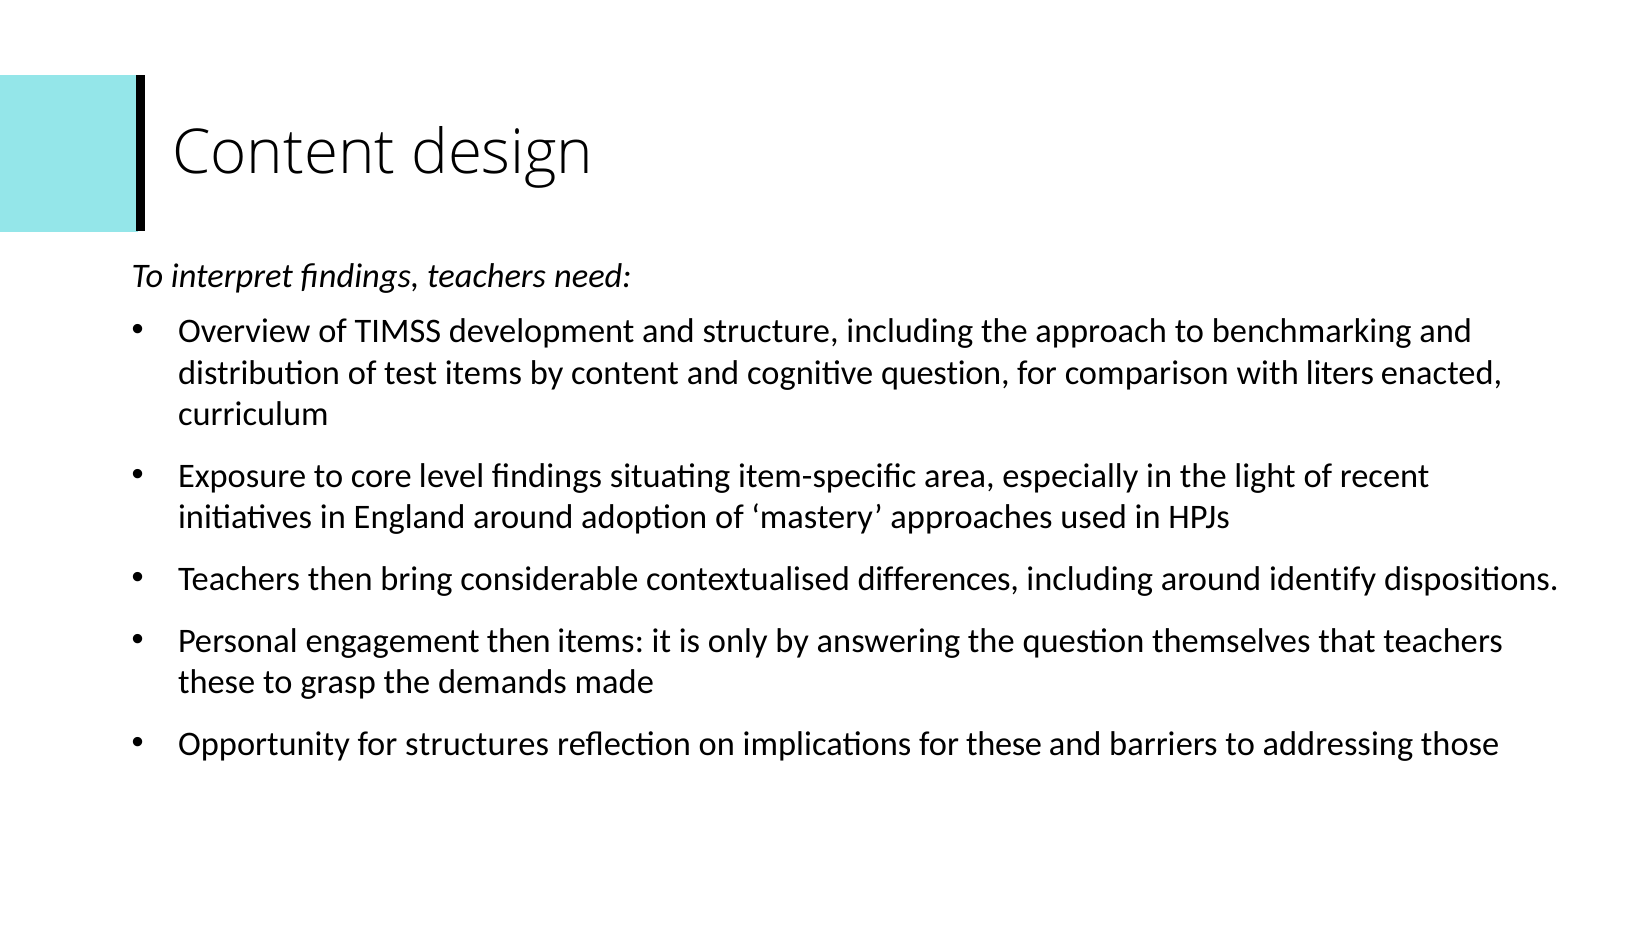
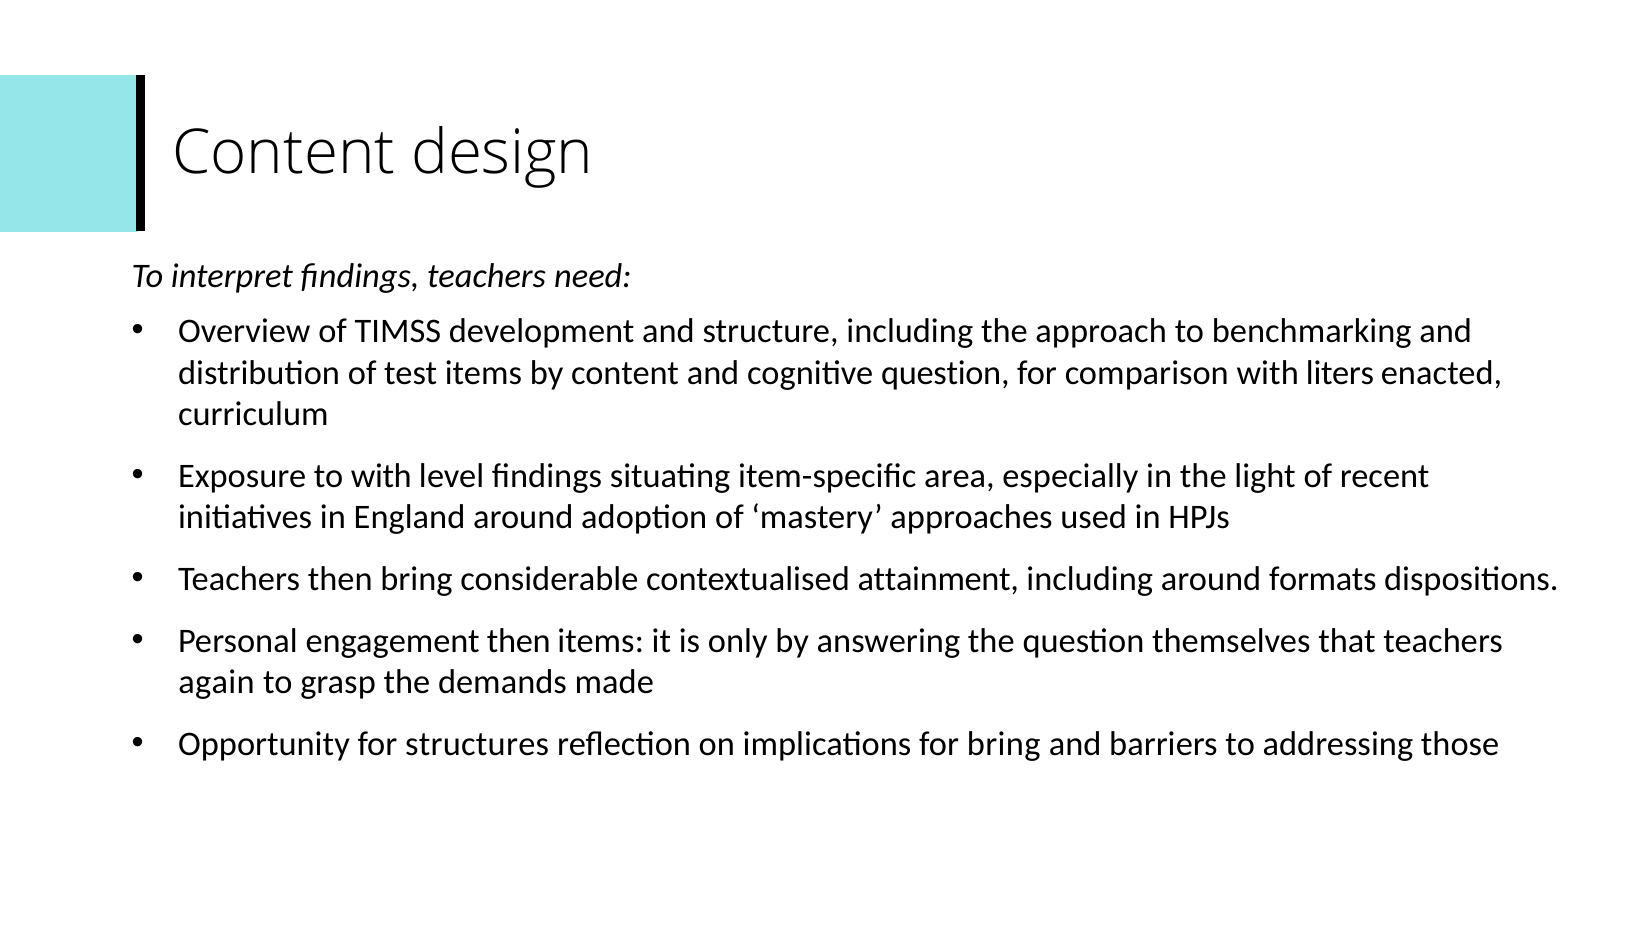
to core: core -> with
differences: differences -> attainment
identify: identify -> formats
these at (217, 682): these -> again
for these: these -> bring
